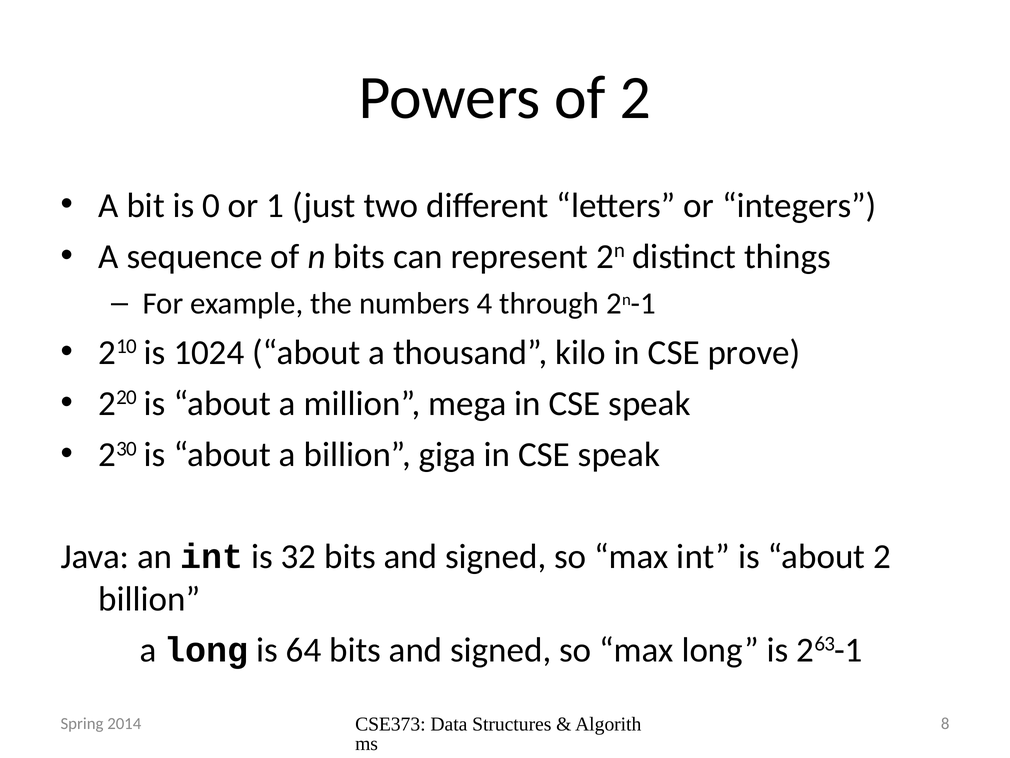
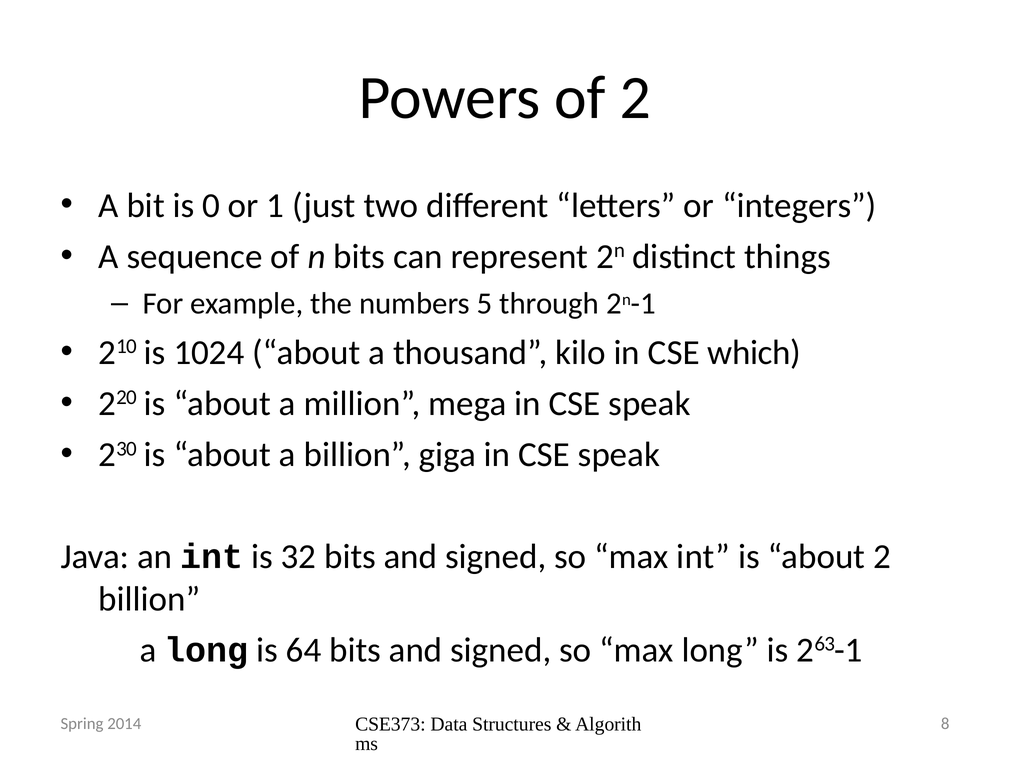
4: 4 -> 5
prove: prove -> which
